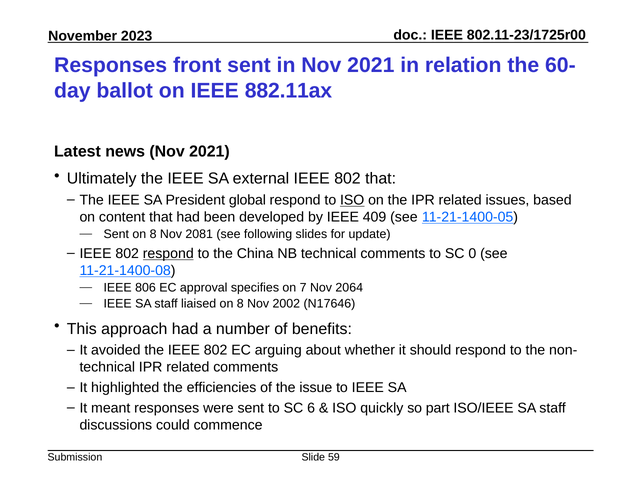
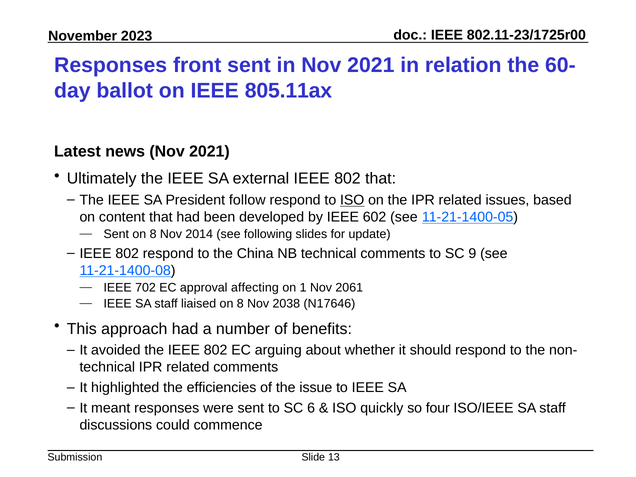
882.11ax: 882.11ax -> 805.11ax
global: global -> follow
409: 409 -> 602
2081: 2081 -> 2014
respond at (168, 254) underline: present -> none
0: 0 -> 9
806: 806 -> 702
specifies: specifies -> affecting
7: 7 -> 1
2064: 2064 -> 2061
2002: 2002 -> 2038
part: part -> four
59: 59 -> 13
